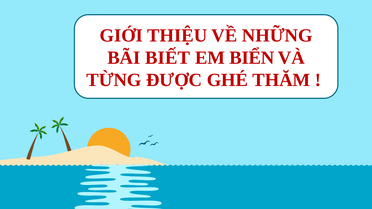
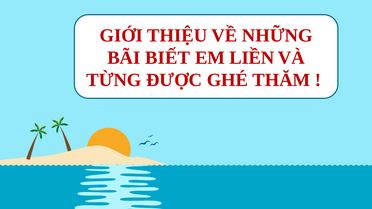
BIỂN: BIỂN -> LIỀN
